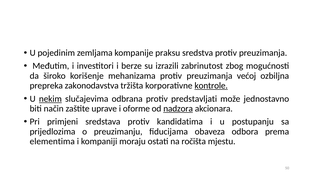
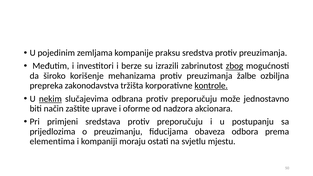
zbog underline: none -> present
većoj: većoj -> žalbe
odbrana protiv predstavljati: predstavljati -> preporučuju
nadzora underline: present -> none
sredstava protiv kandidatima: kandidatima -> preporučuju
ročišta: ročišta -> svjetlu
